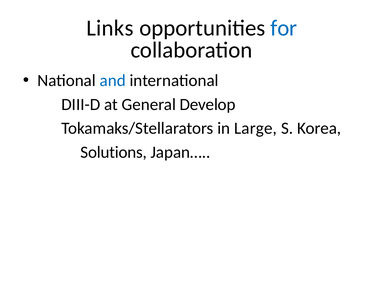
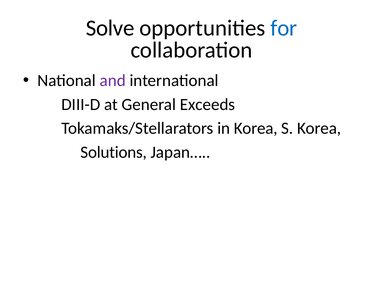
Links: Links -> Solve
and colour: blue -> purple
Develop: Develop -> Exceeds
in Large: Large -> Korea
